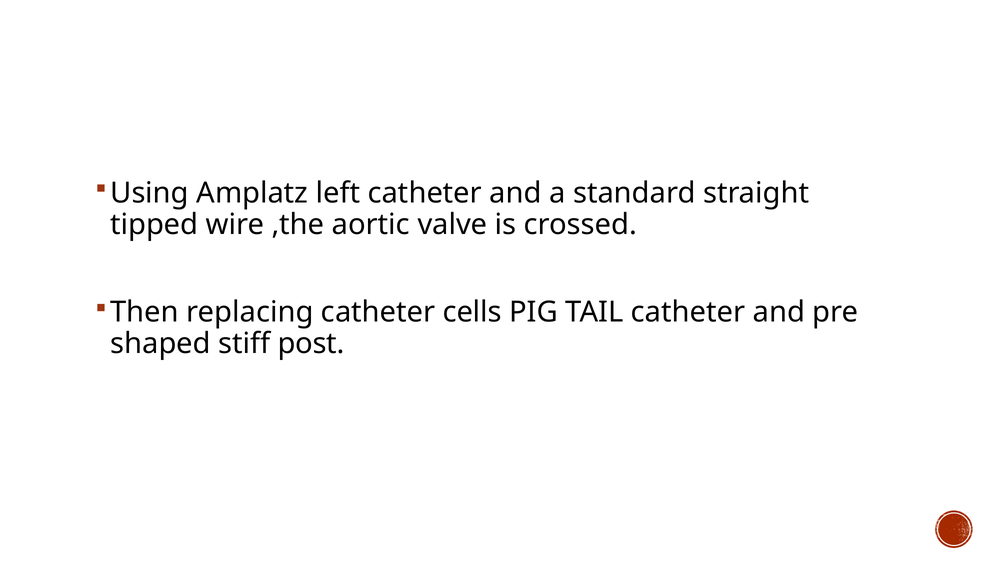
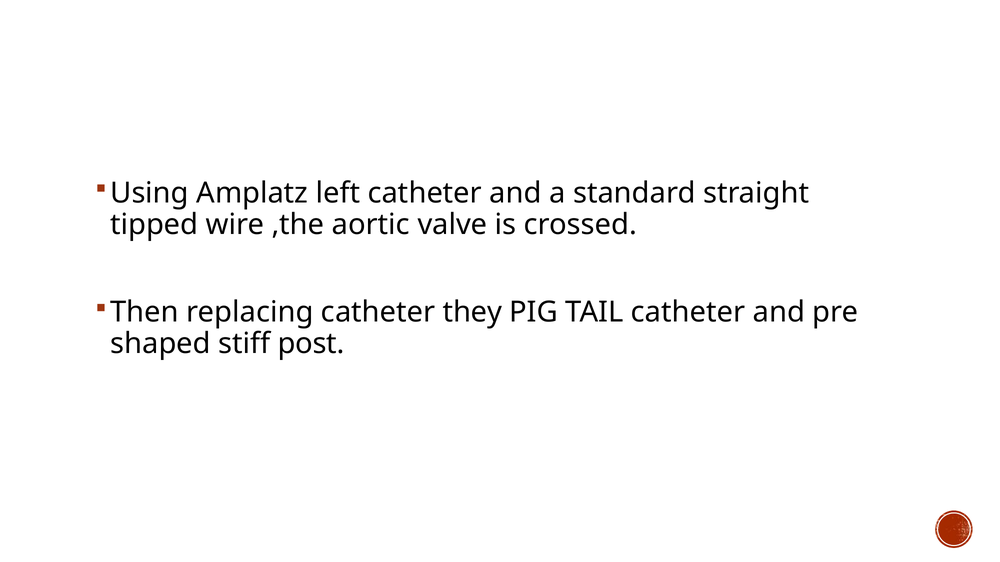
cells: cells -> they
